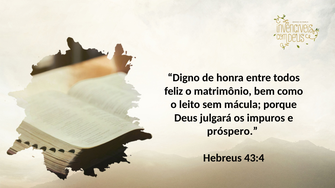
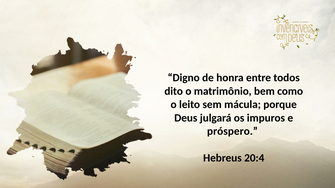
feliz: feliz -> dito
43:4: 43:4 -> 20:4
